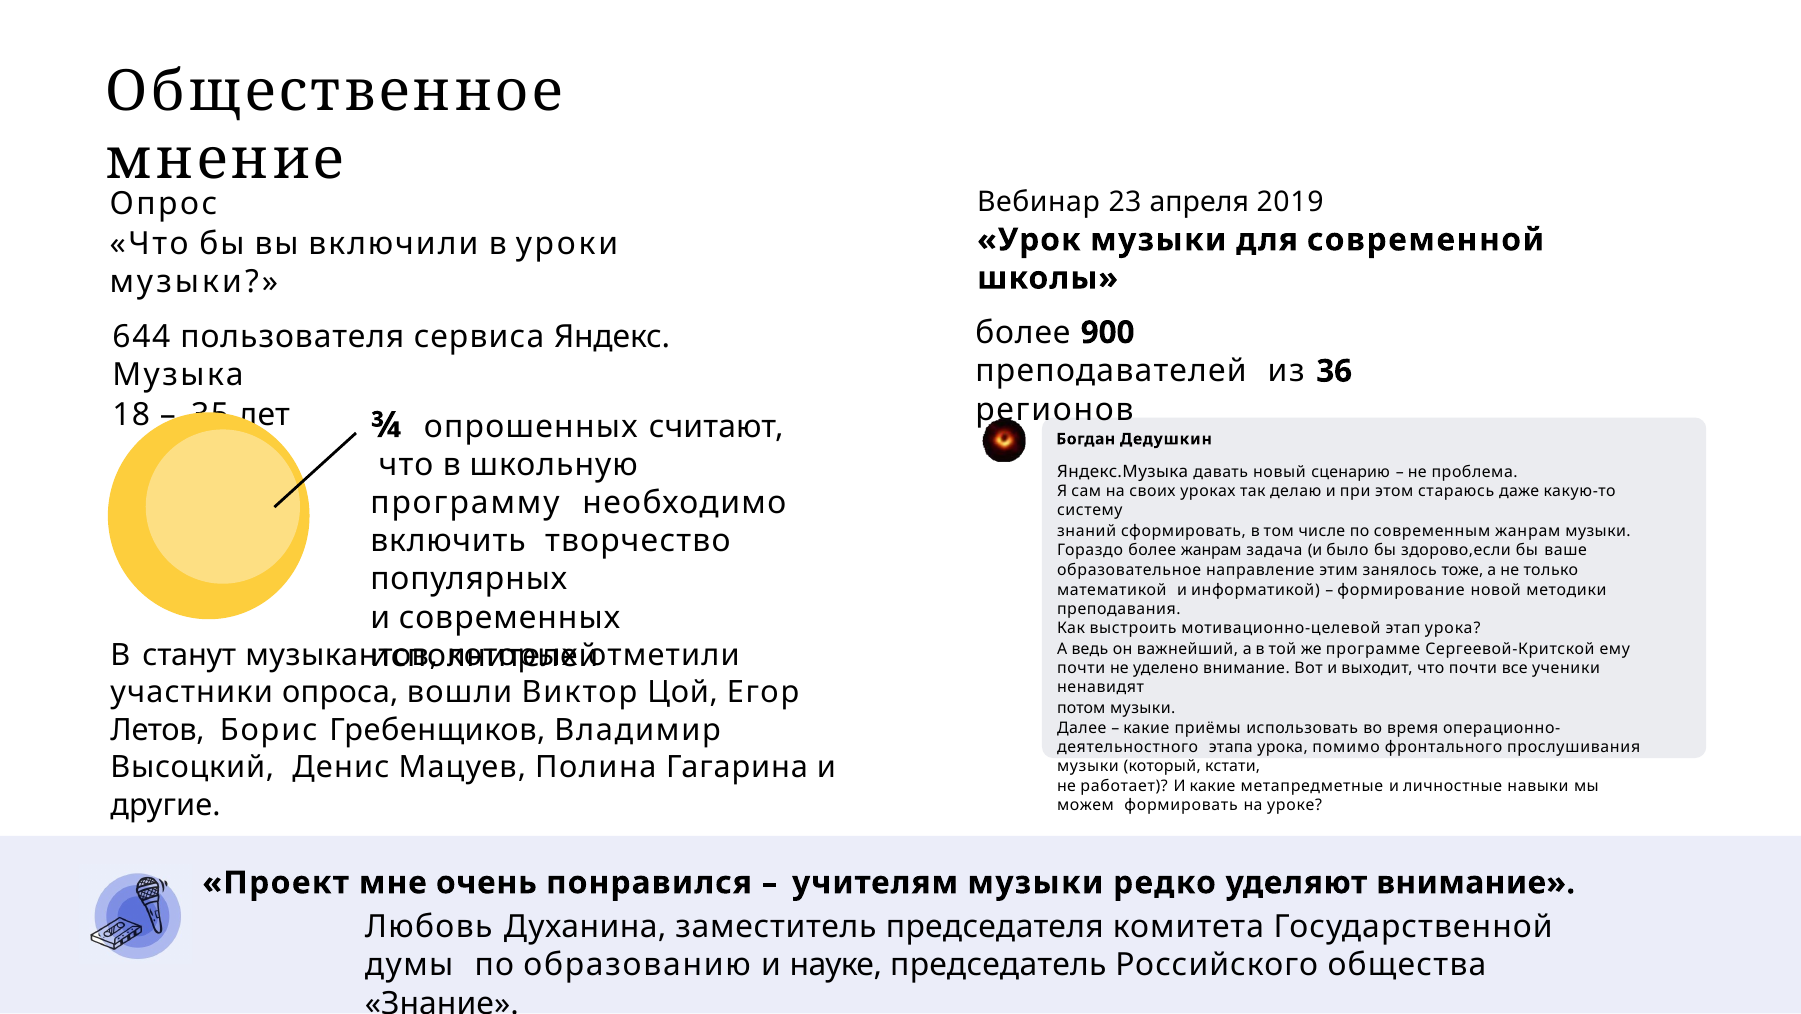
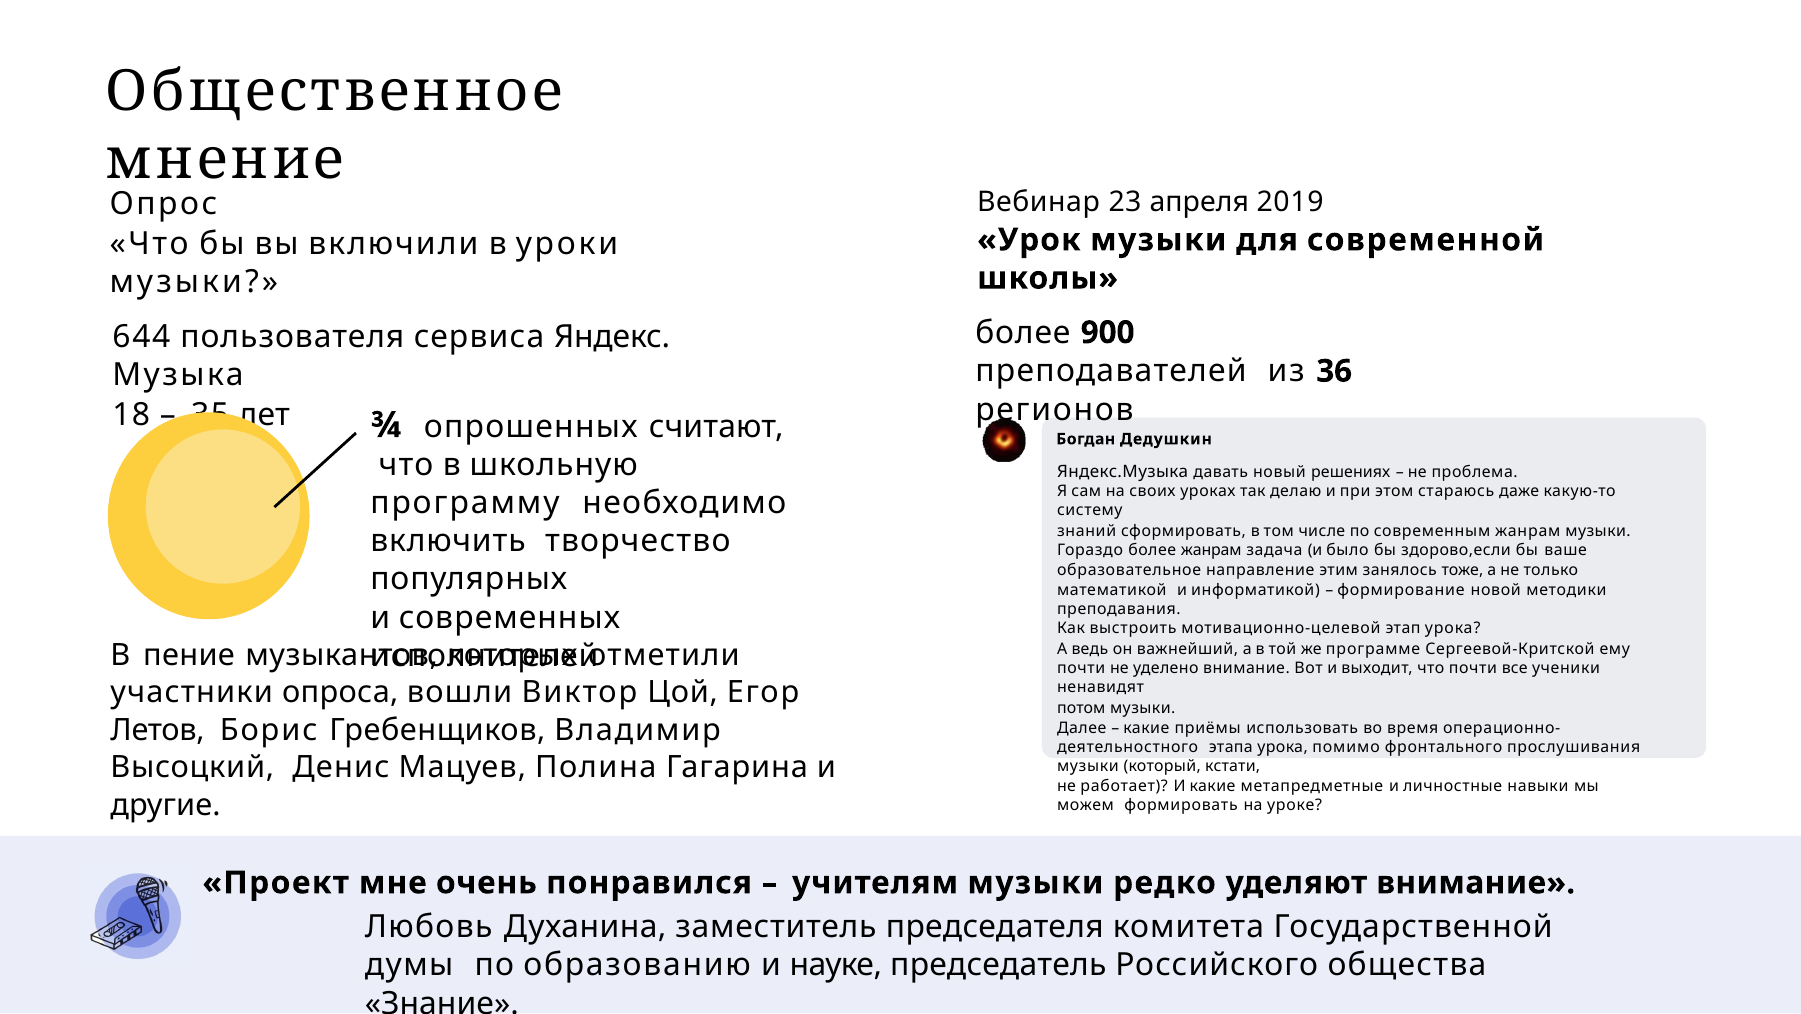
сценарию: сценарию -> решениях
станут: станут -> пение
